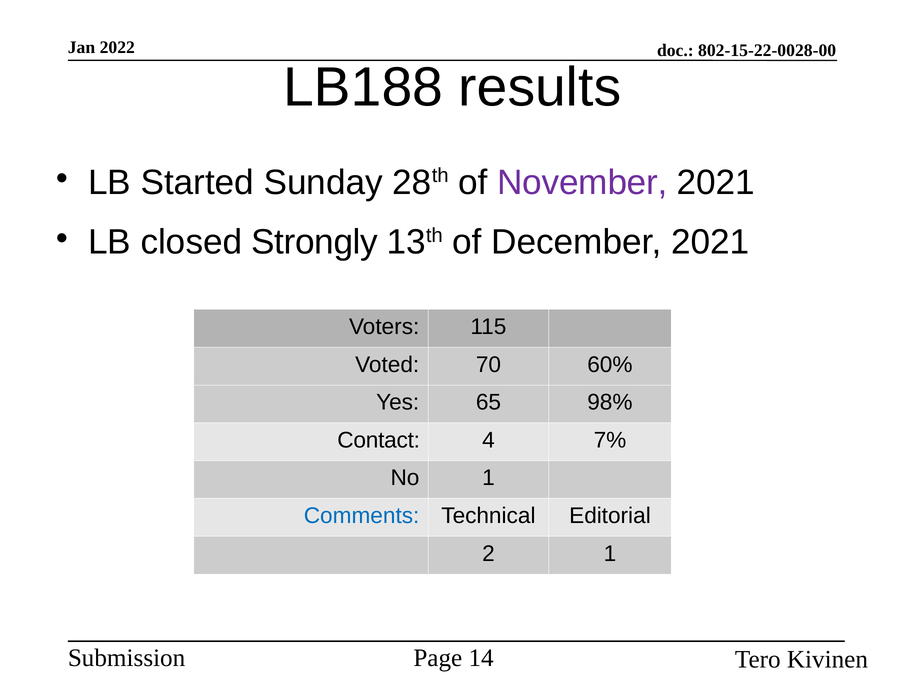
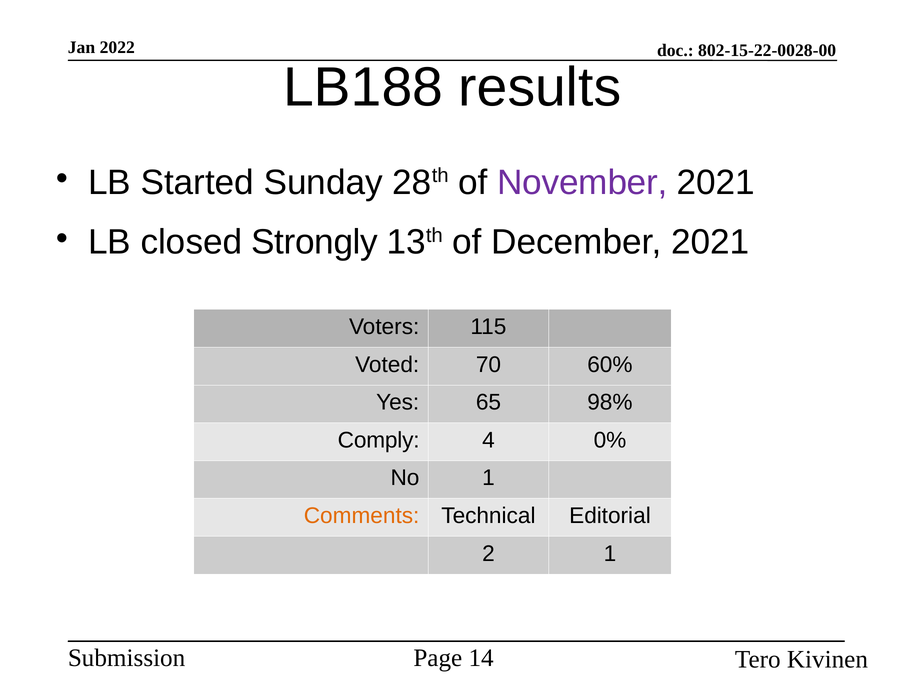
Contact: Contact -> Comply
7%: 7% -> 0%
Comments colour: blue -> orange
